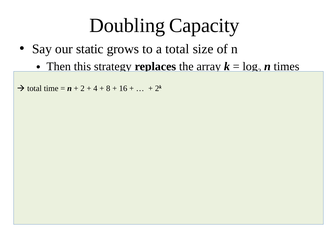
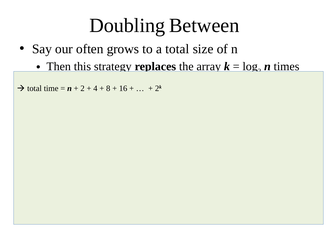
Capacity: Capacity -> Between
static: static -> often
